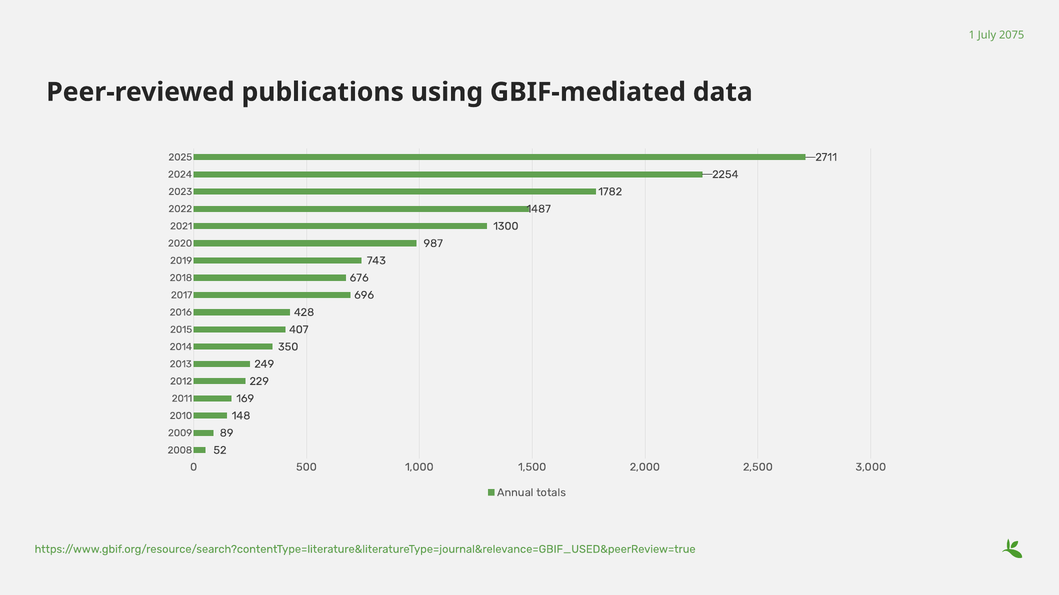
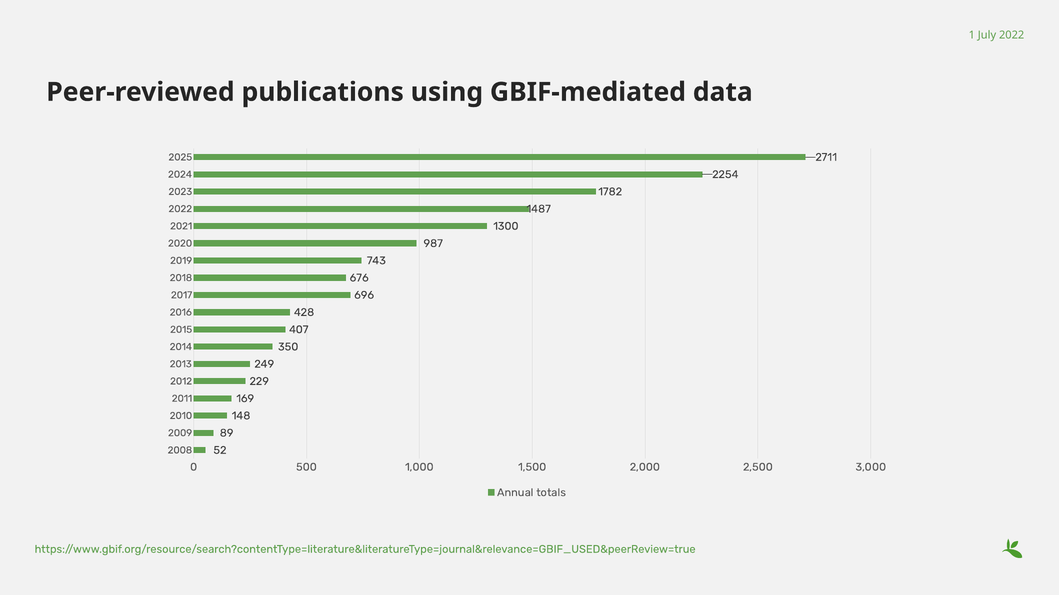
July 2075: 2075 -> 2022
